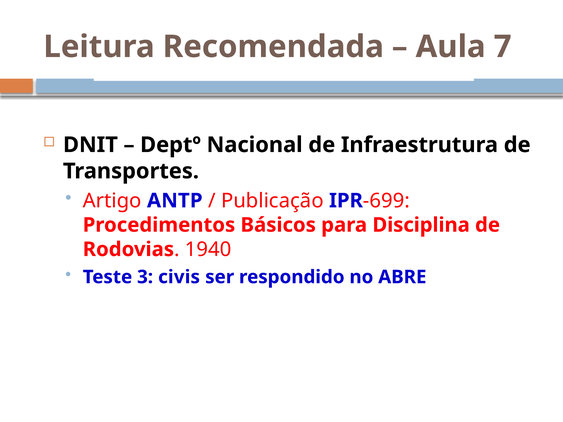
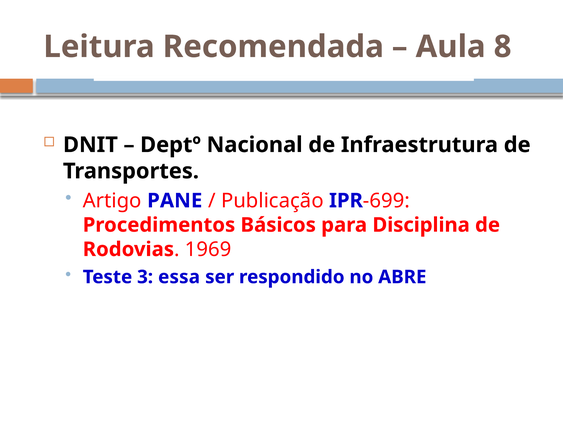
7: 7 -> 8
ANTP: ANTP -> PANE
1940: 1940 -> 1969
civis: civis -> essa
